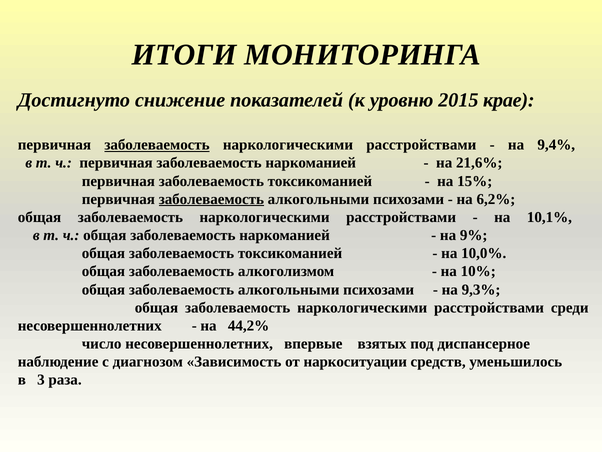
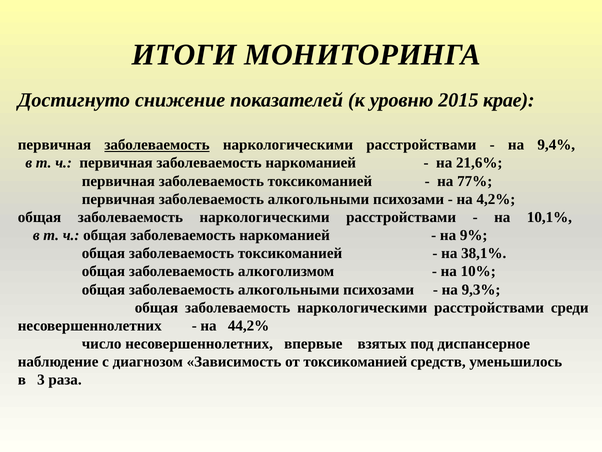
15%: 15% -> 77%
заболеваемость at (211, 199) underline: present -> none
6,2%: 6,2% -> 4,2%
10,0%: 10,0% -> 38,1%
от наркоситуации: наркоситуации -> токсикоманией
